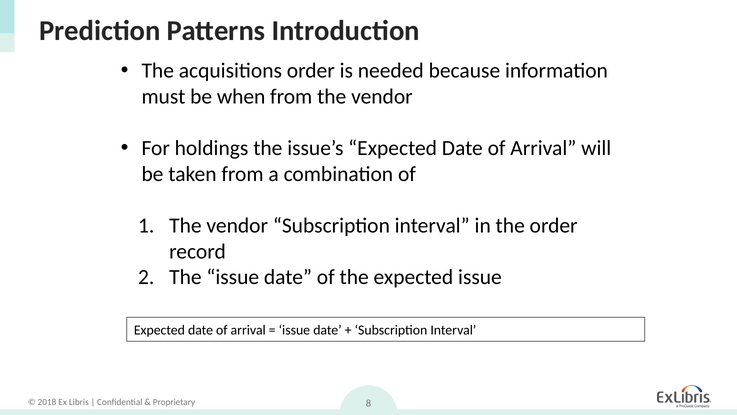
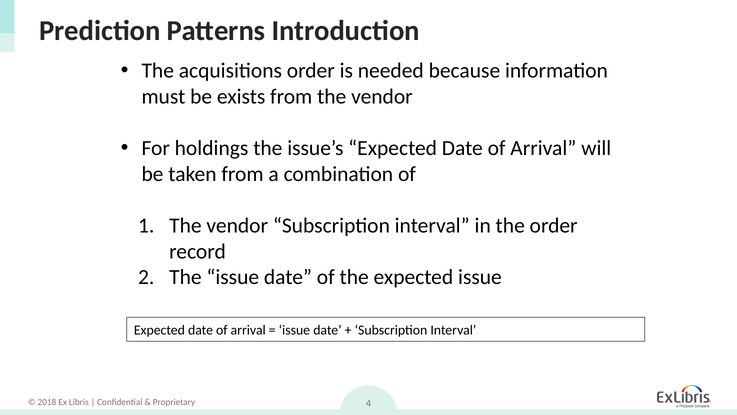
when: when -> exists
8: 8 -> 4
